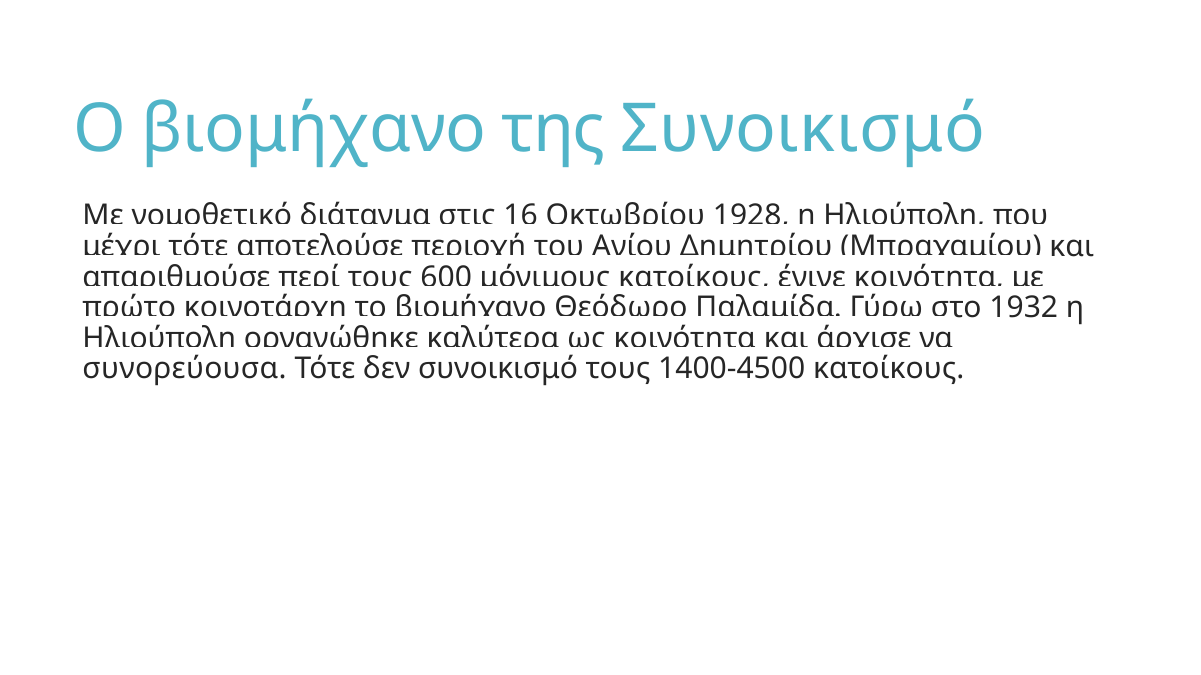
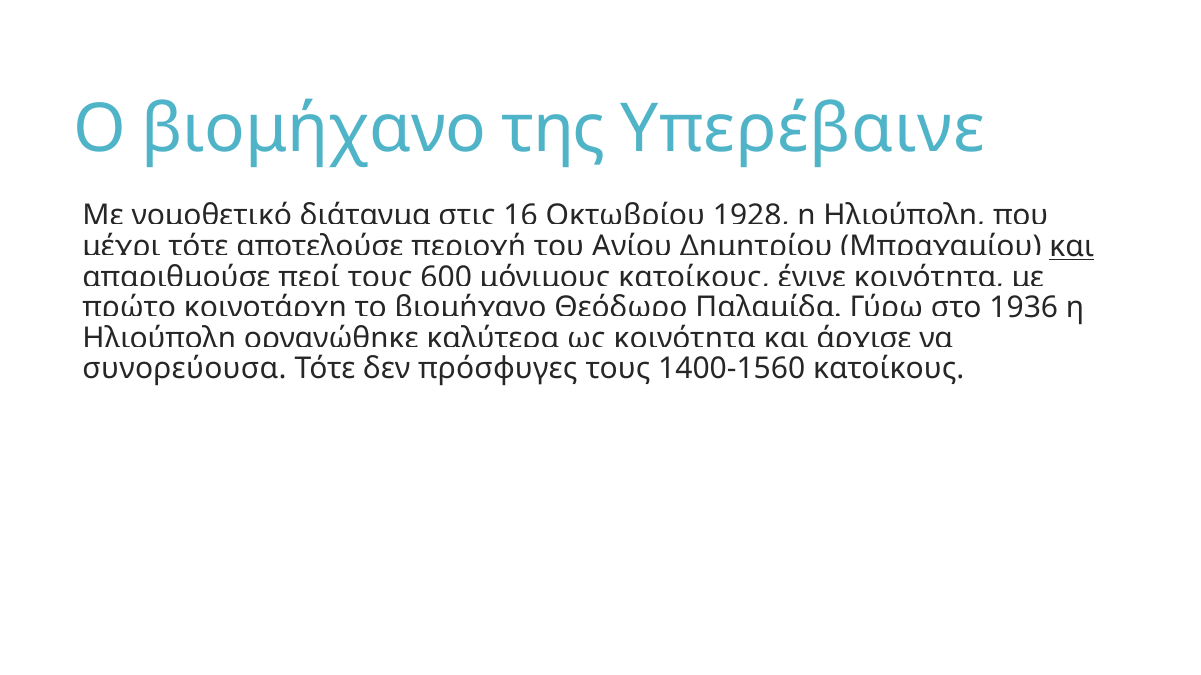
της Συνοικισμό: Συνοικισμό -> Υπερέβαινε
και at (1072, 247) underline: none -> present
1932: 1932 -> 1936
δεν συνοικισμό: συνοικισμό -> πρόσφυγες
1400-4500: 1400-4500 -> 1400-1560
